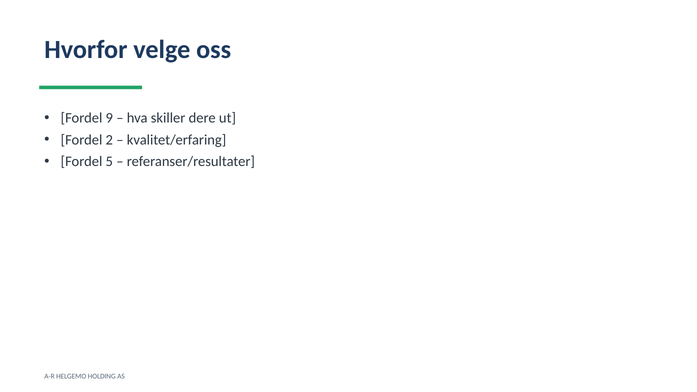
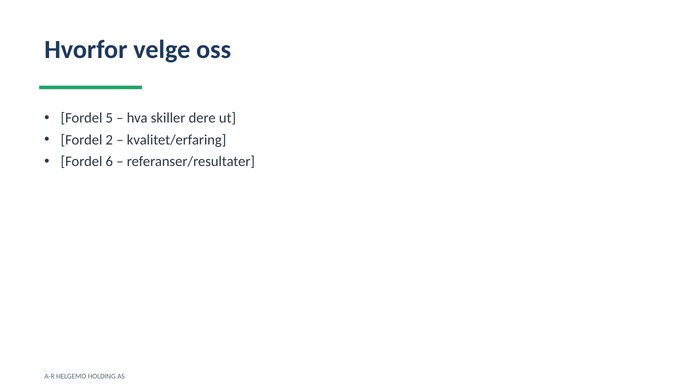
9: 9 -> 5
5: 5 -> 6
